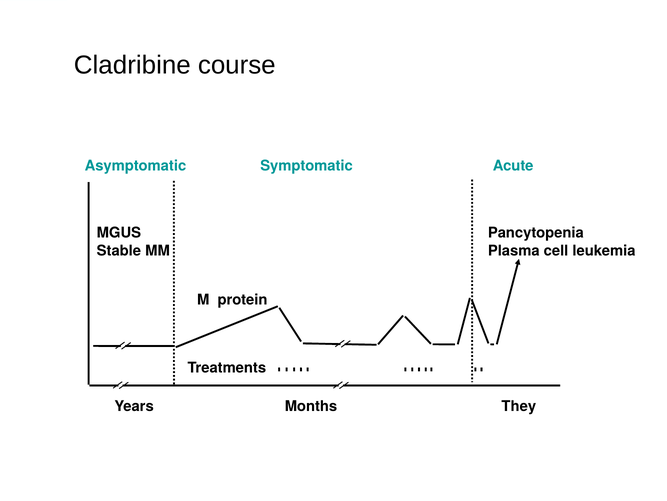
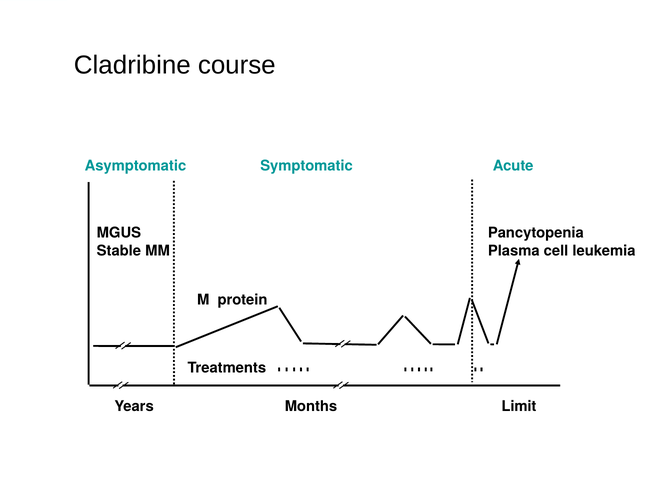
They: They -> Limit
